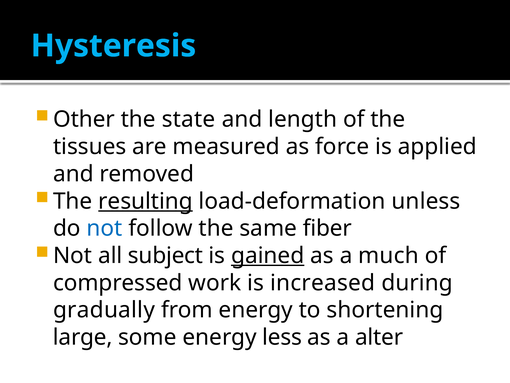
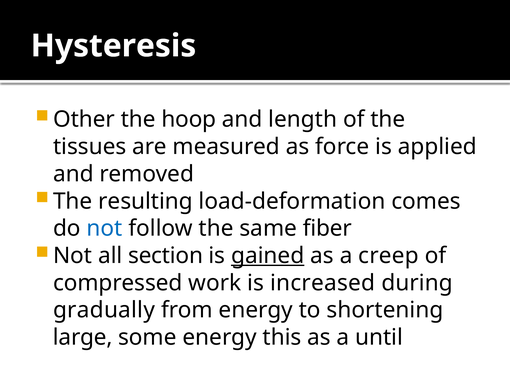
Hysteresis colour: light blue -> white
state: state -> hoop
resulting underline: present -> none
unless: unless -> comes
subject: subject -> section
much: much -> creep
less: less -> this
alter: alter -> until
